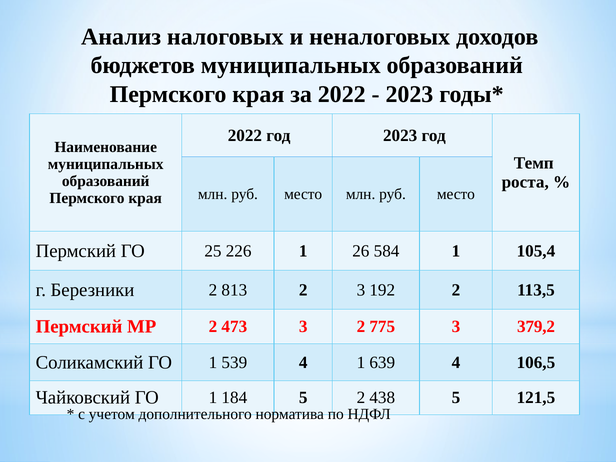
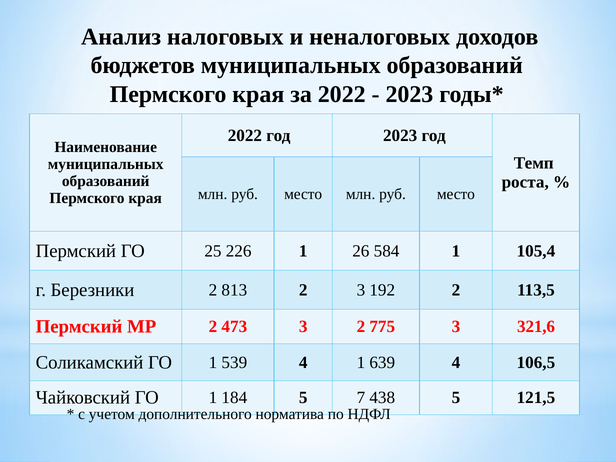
379,2: 379,2 -> 321,6
5 2: 2 -> 7
